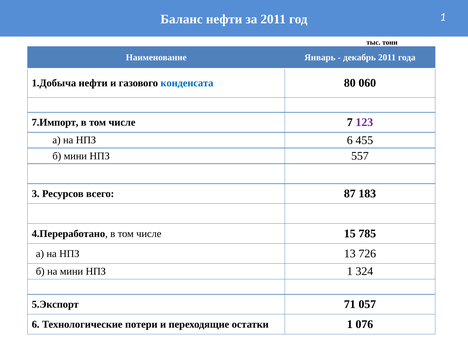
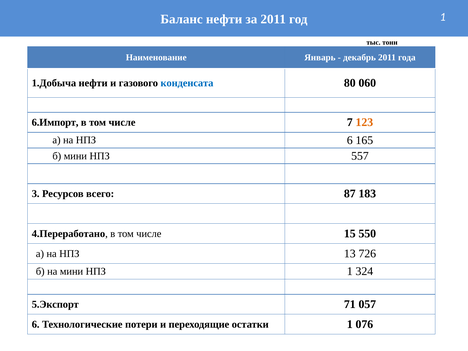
7.Импорт: 7.Импорт -> 6.Импорт
123 colour: purple -> orange
455: 455 -> 165
785: 785 -> 550
